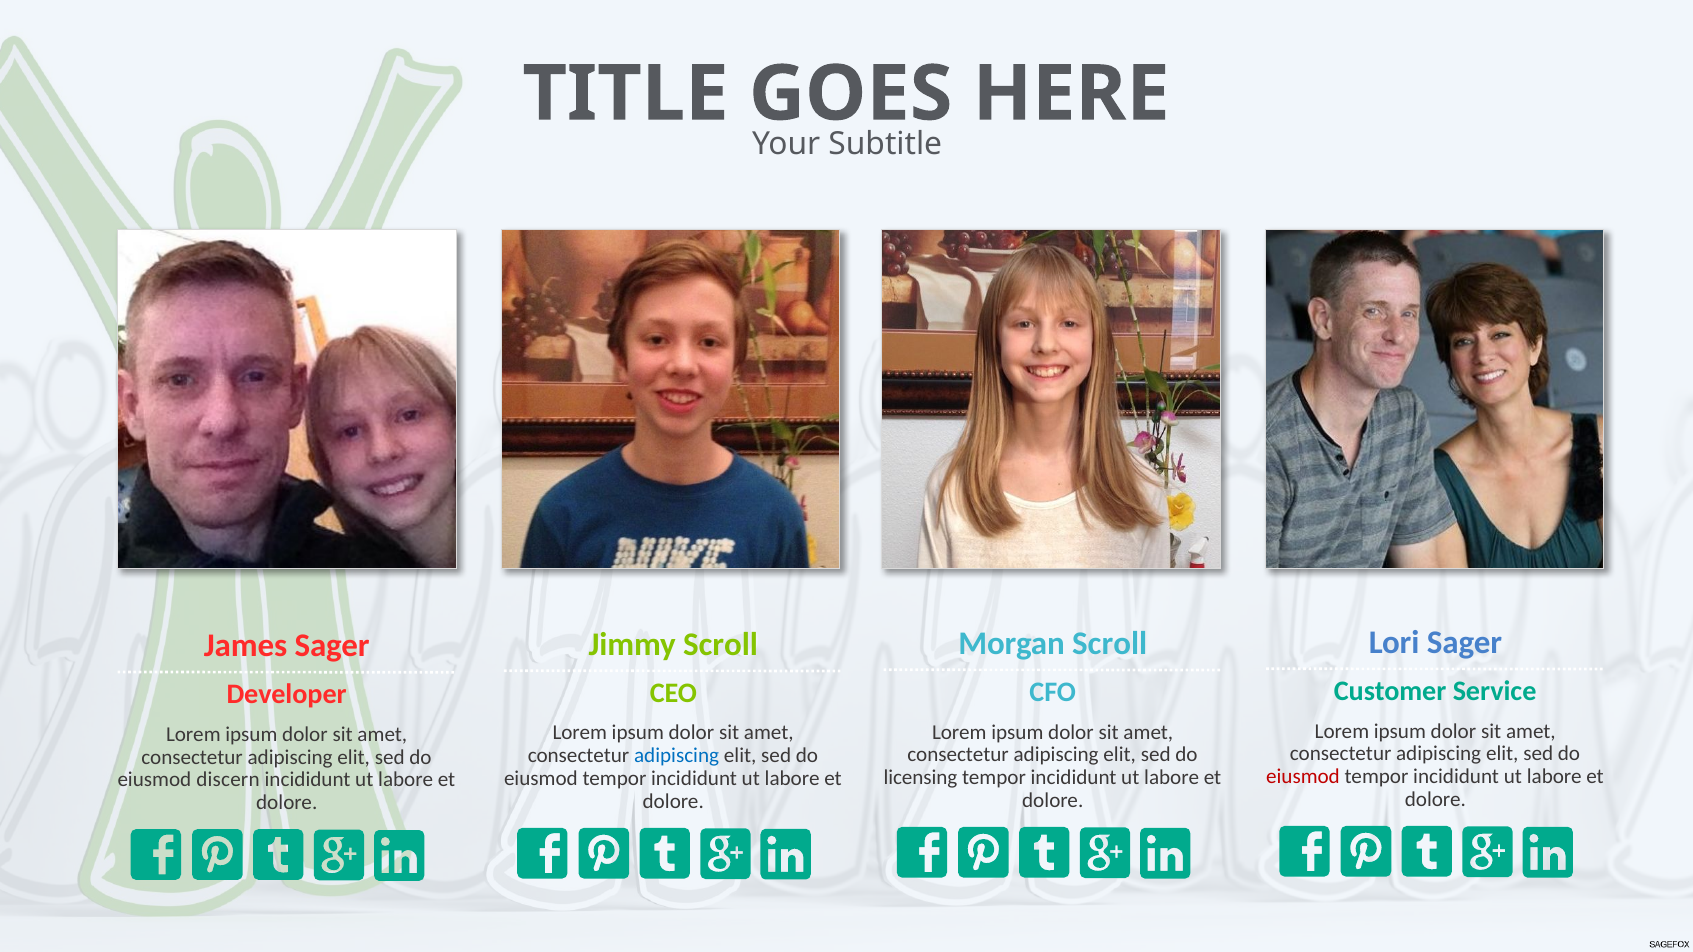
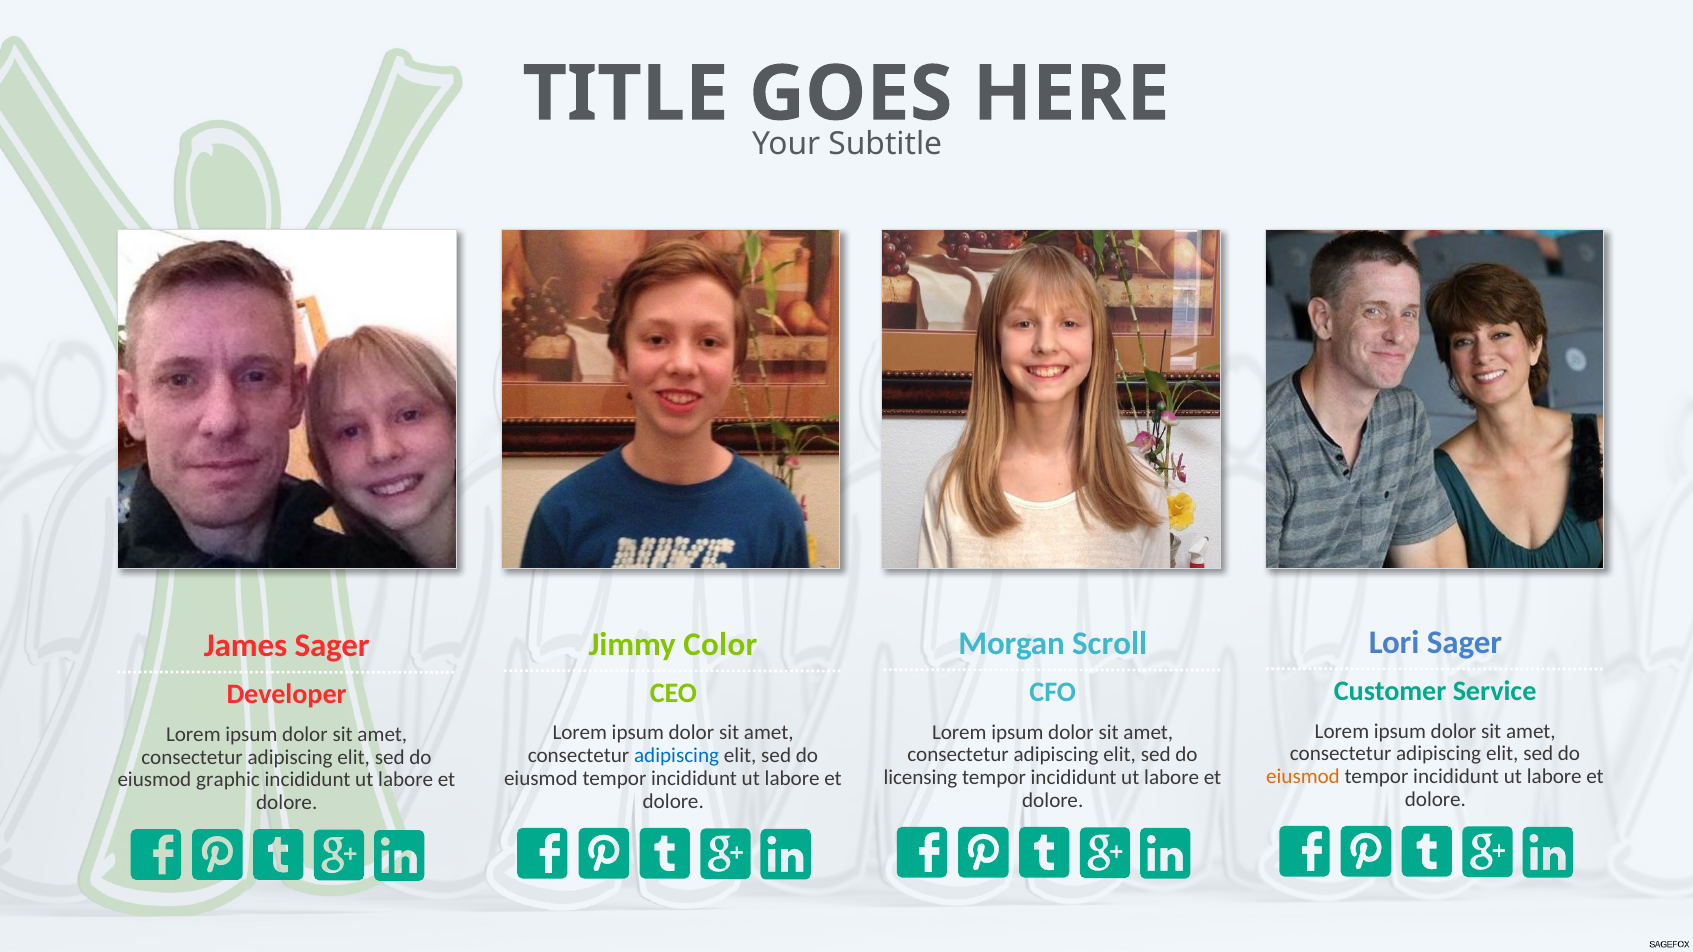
Jimmy Scroll: Scroll -> Color
eiusmod at (1303, 777) colour: red -> orange
discern: discern -> graphic
